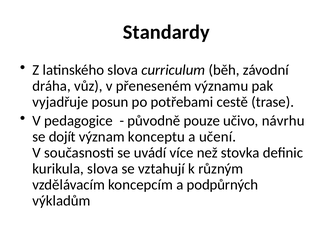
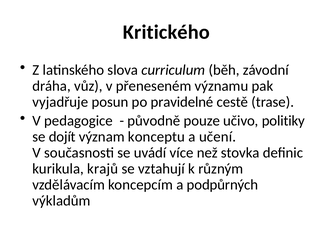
Standardy: Standardy -> Kritického
potřebami: potřebami -> pravidelné
návrhu: návrhu -> politiky
kurikula slova: slova -> krajů
